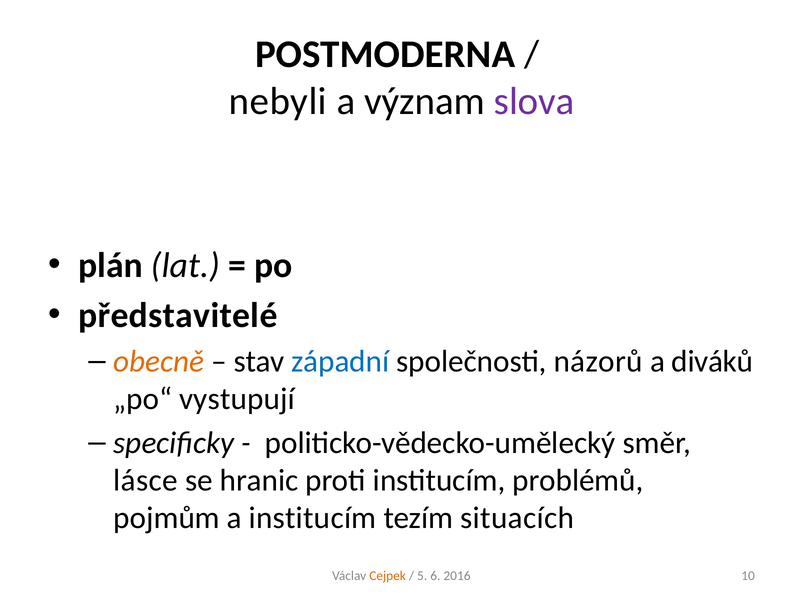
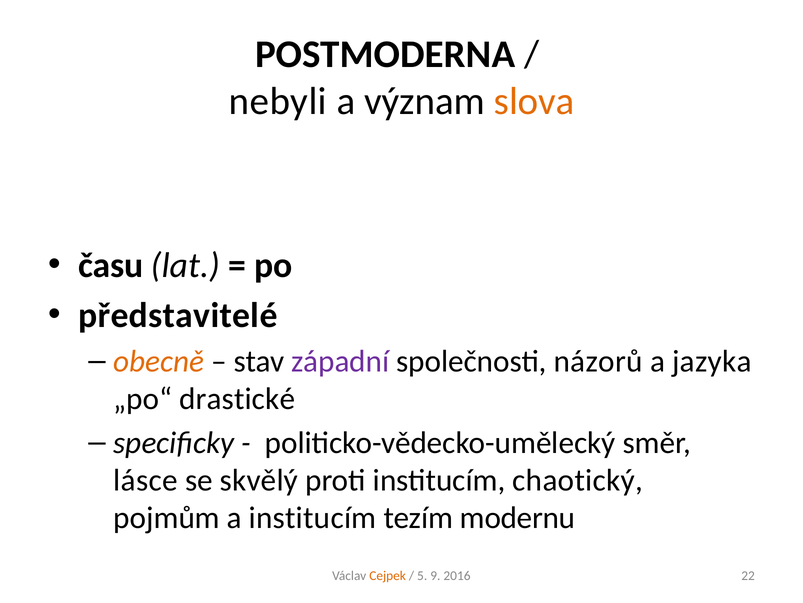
slova colour: purple -> orange
plán: plán -> času
západní colour: blue -> purple
diváků: diváků -> jazyka
vystupují: vystupují -> drastické
hranic: hranic -> skvělý
problémů: problémů -> chaotický
situacích: situacích -> modernu
6: 6 -> 9
10: 10 -> 22
